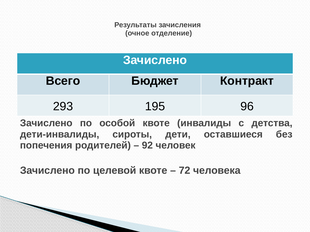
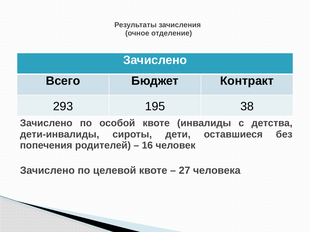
96: 96 -> 38
92: 92 -> 16
72: 72 -> 27
